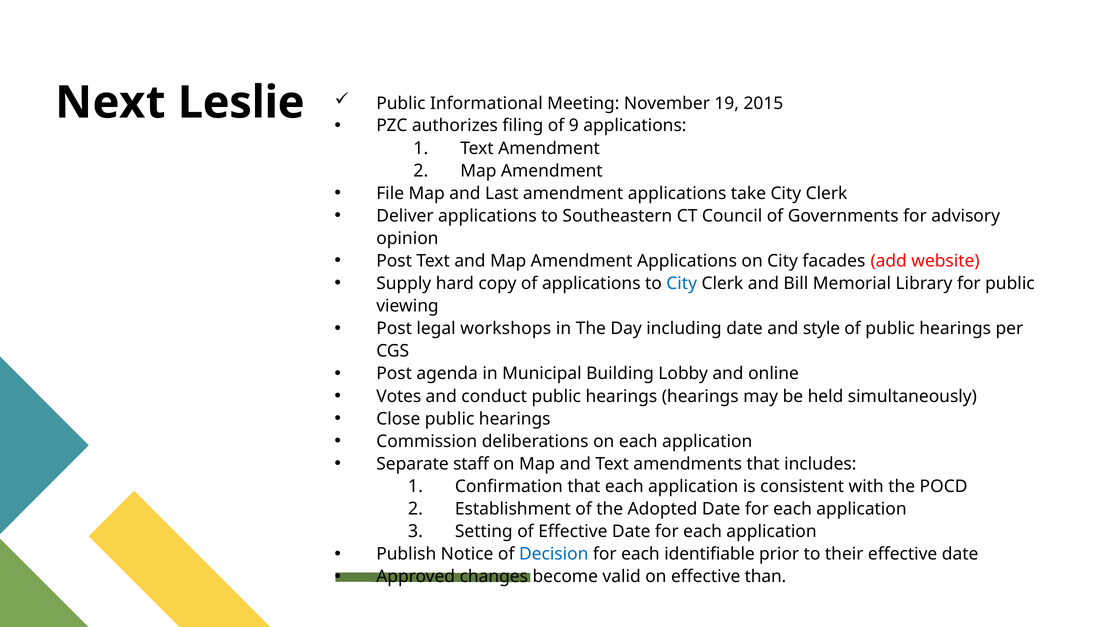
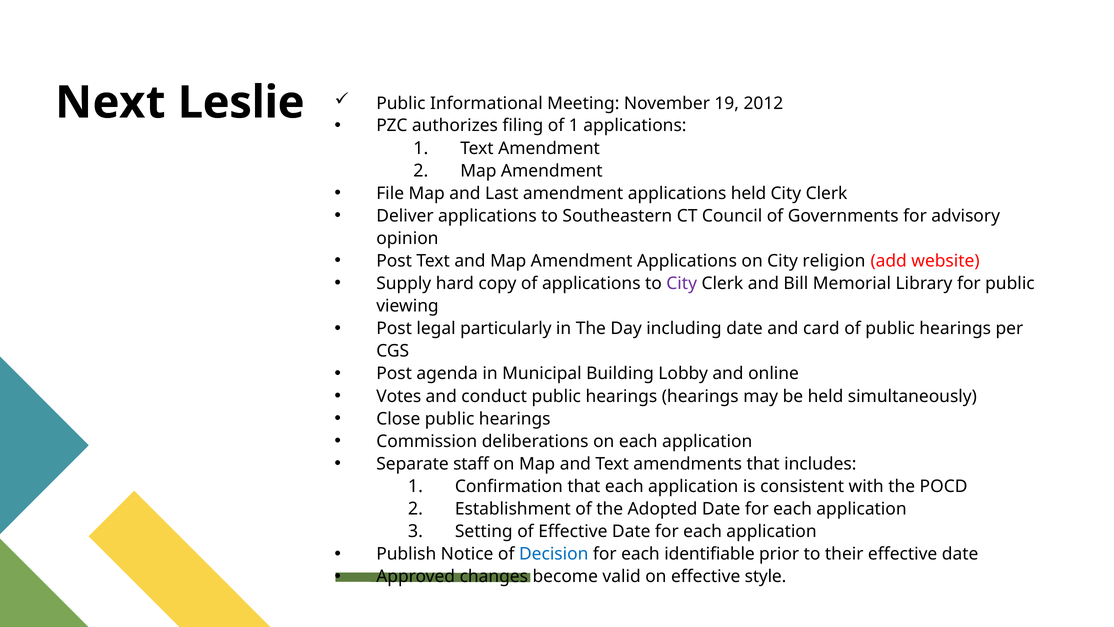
2015: 2015 -> 2012
of 9: 9 -> 1
applications take: take -> held
facades: facades -> religion
City at (682, 283) colour: blue -> purple
workshops: workshops -> particularly
style: style -> card
than: than -> style
